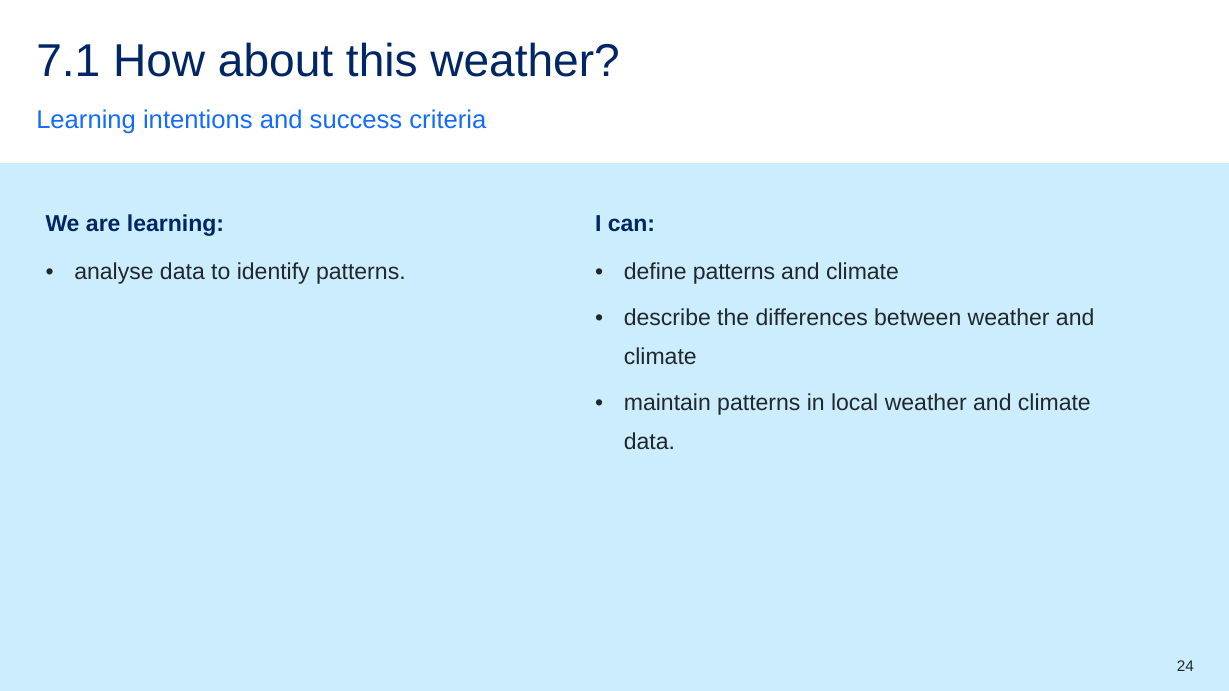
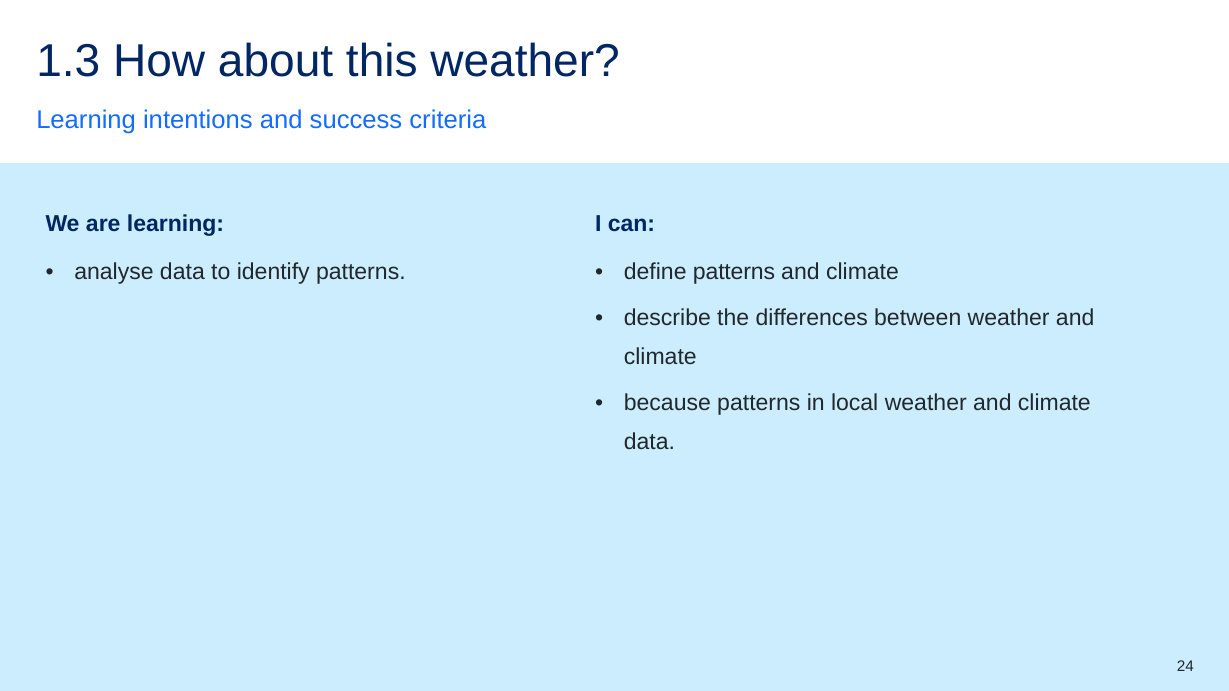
7.1: 7.1 -> 1.3
maintain: maintain -> because
